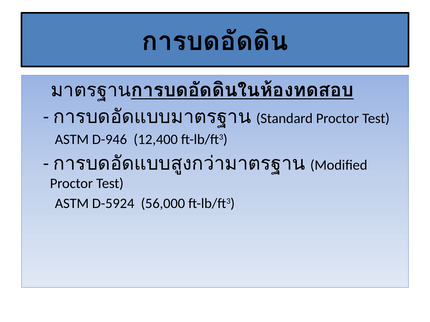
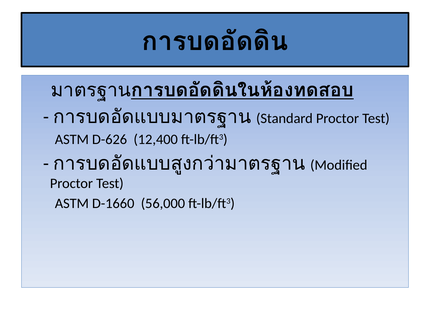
D-946: D-946 -> D-626
D-5924: D-5924 -> D-1660
